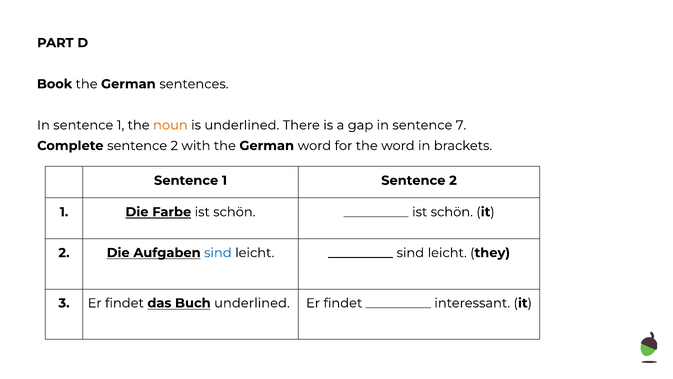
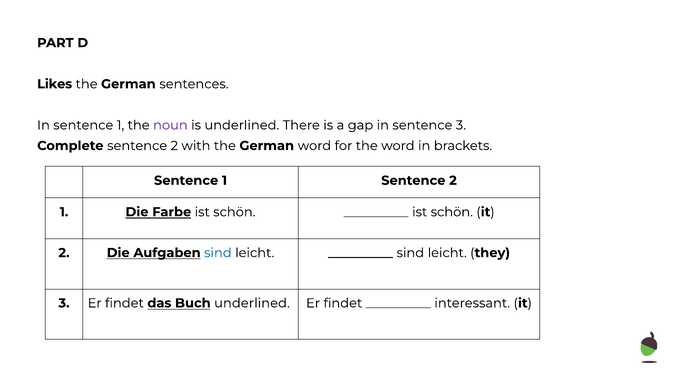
Book: Book -> Likes
noun colour: orange -> purple
sentence 7: 7 -> 3
